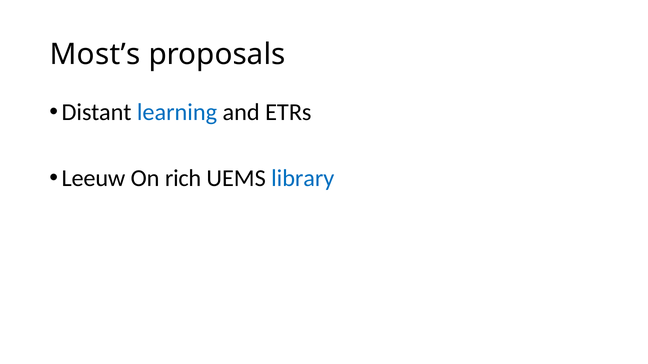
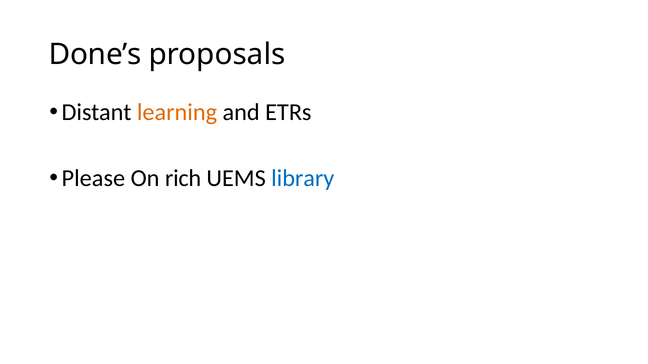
Most’s: Most’s -> Done’s
learning colour: blue -> orange
Leeuw: Leeuw -> Please
